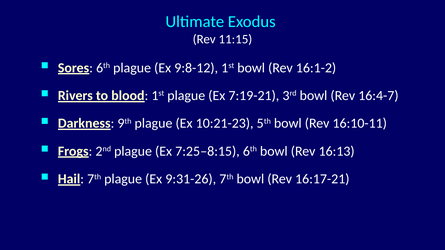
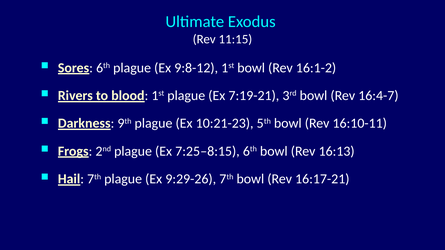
9:31-26: 9:31-26 -> 9:29-26
